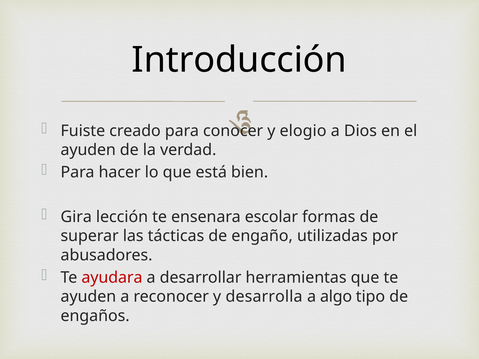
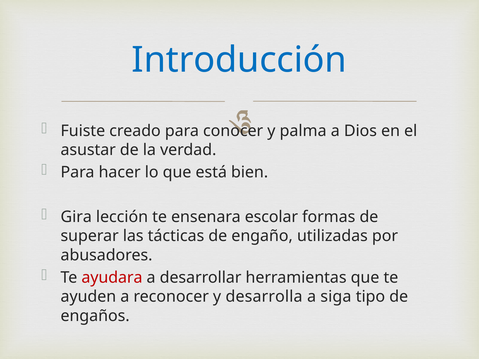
Introducción colour: black -> blue
elogio: elogio -> palma
ayuden at (88, 150): ayuden -> asustar
algo: algo -> siga
